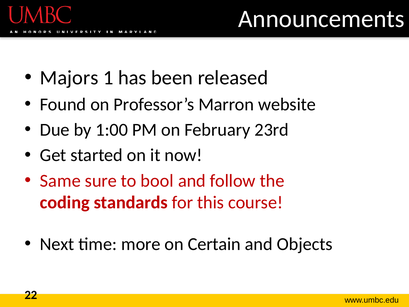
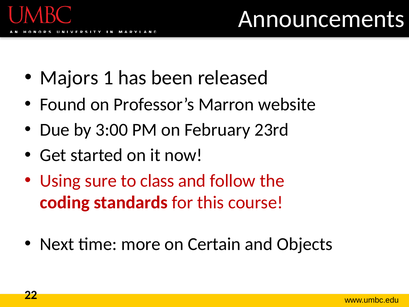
1:00: 1:00 -> 3:00
Same: Same -> Using
bool: bool -> class
